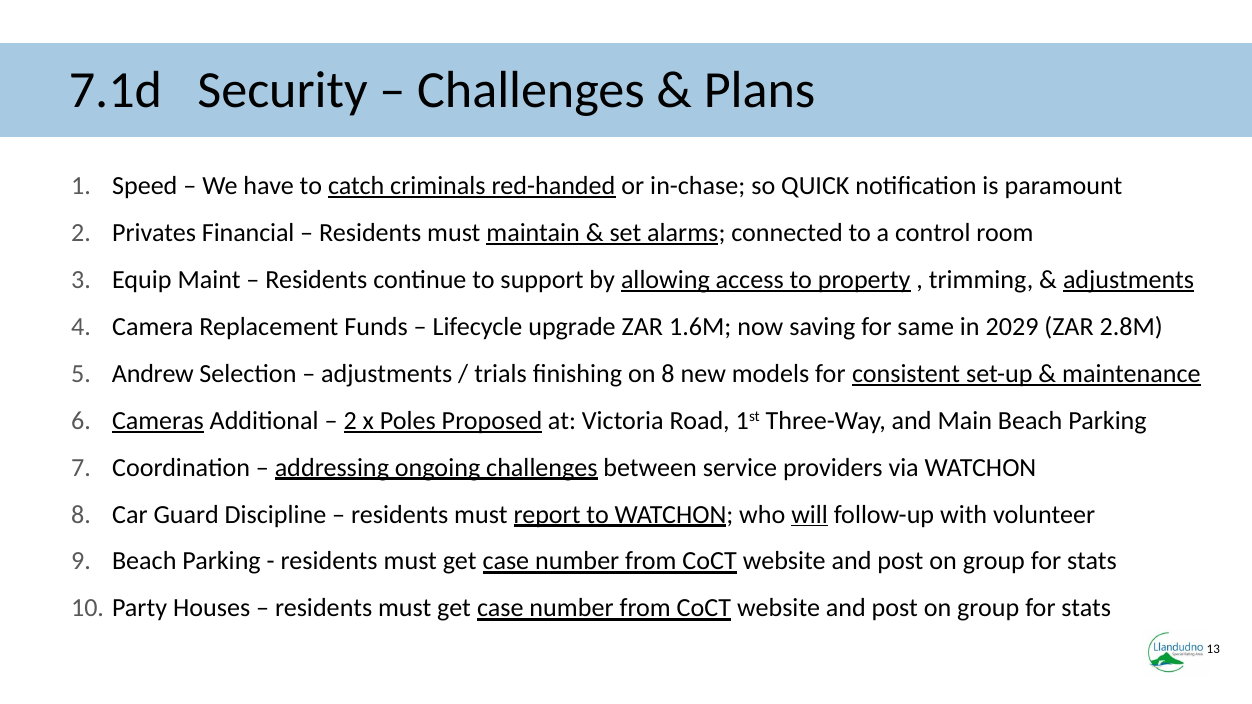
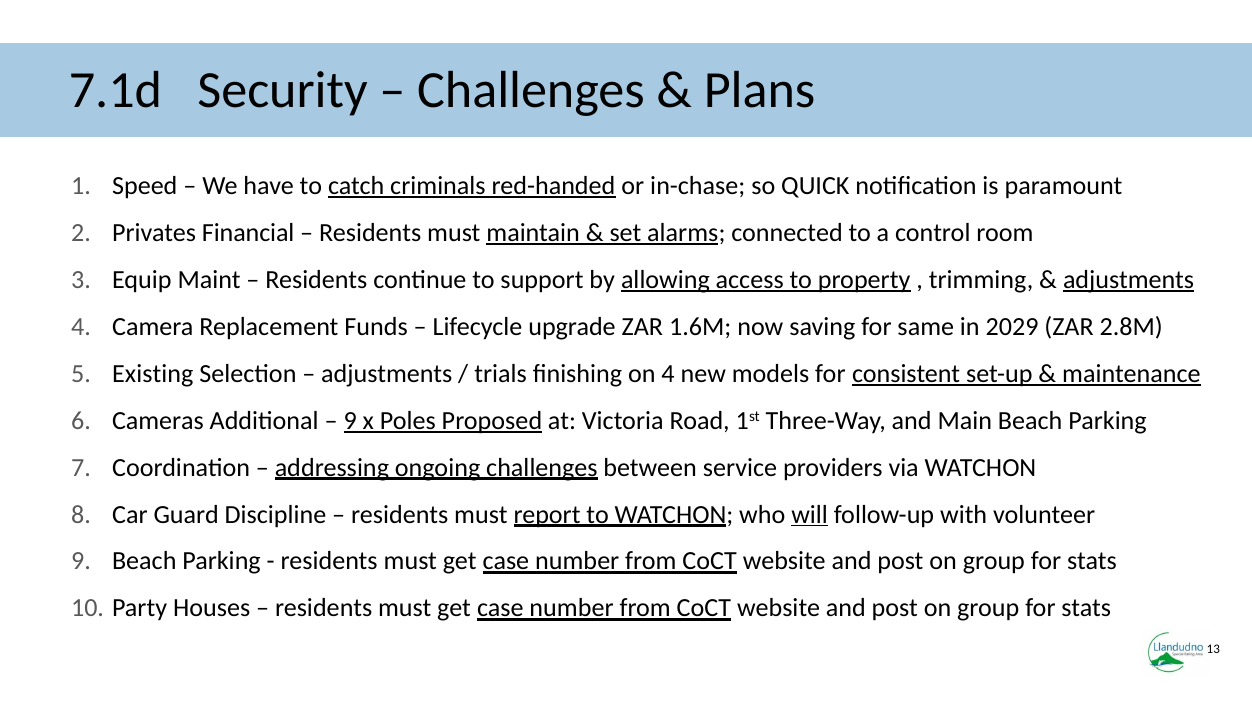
Andrew: Andrew -> Existing
on 8: 8 -> 4
Cameras underline: present -> none
2 at (350, 421): 2 -> 9
